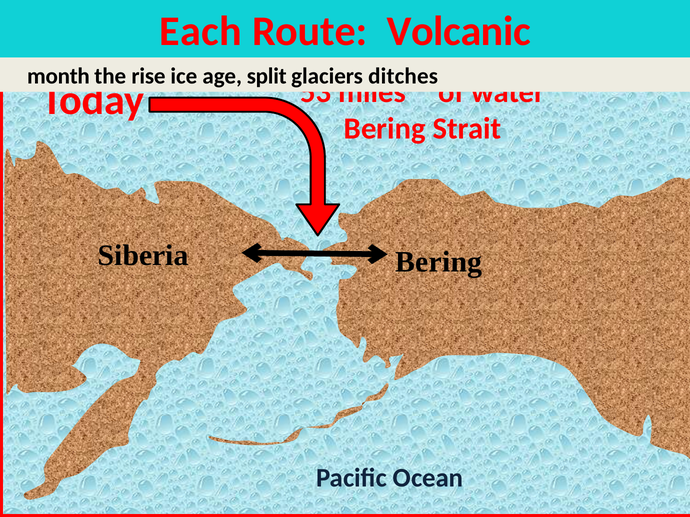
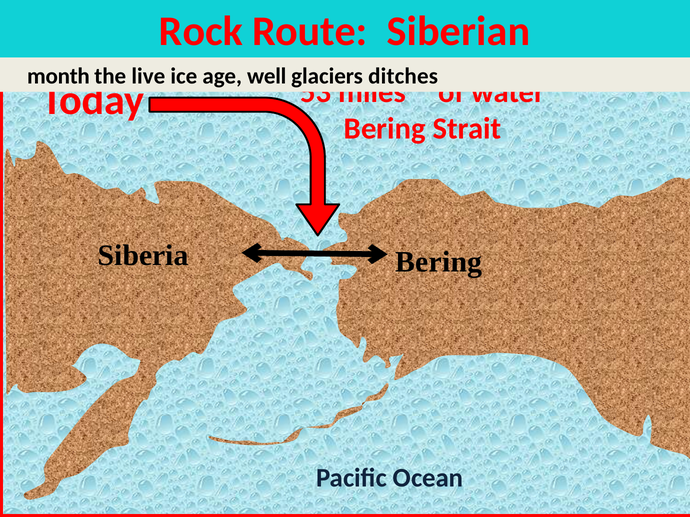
Each: Each -> Rock
Volcanic: Volcanic -> Siberian
rise: rise -> live
split: split -> well
